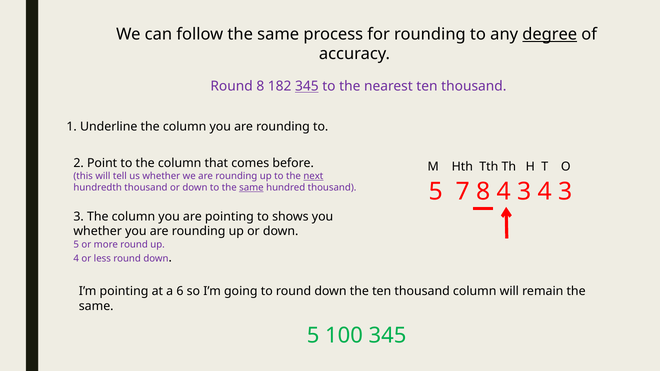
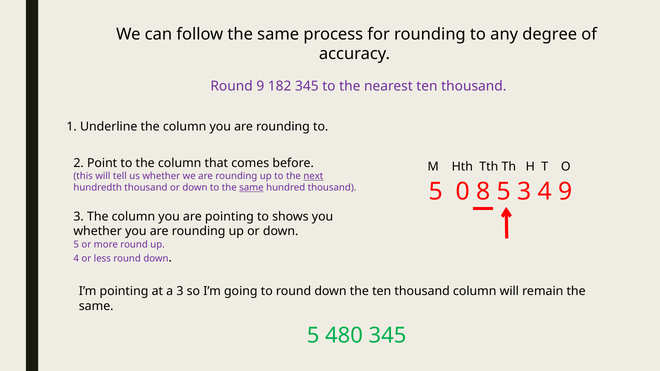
degree underline: present -> none
Round 8: 8 -> 9
345 at (307, 86) underline: present -> none
7: 7 -> 0
4 at (504, 192): 4 -> 5
3 4 3: 3 -> 9
a 6: 6 -> 3
100: 100 -> 480
